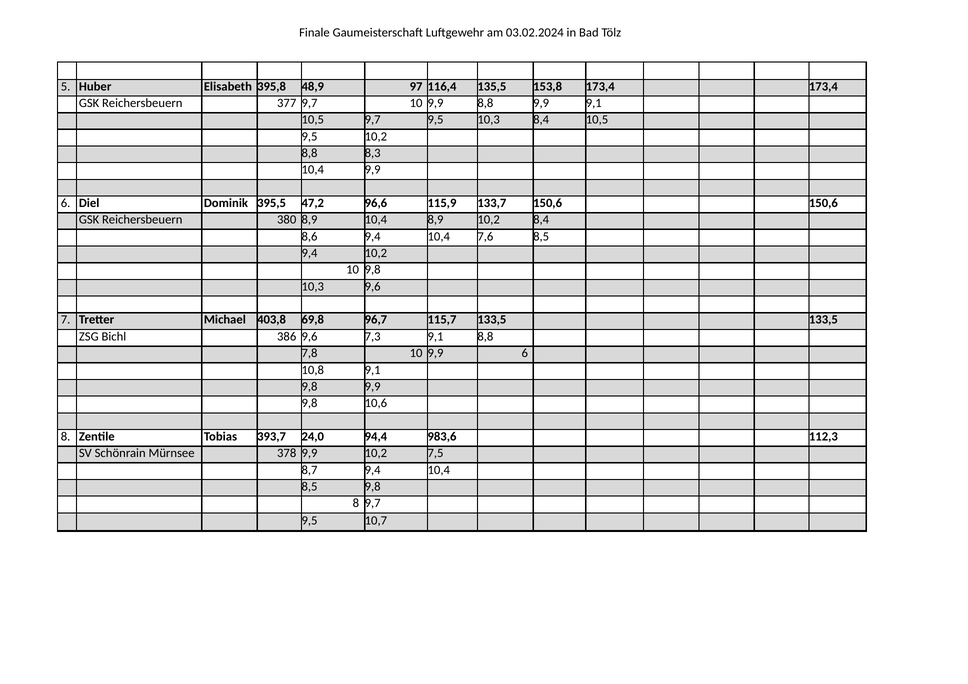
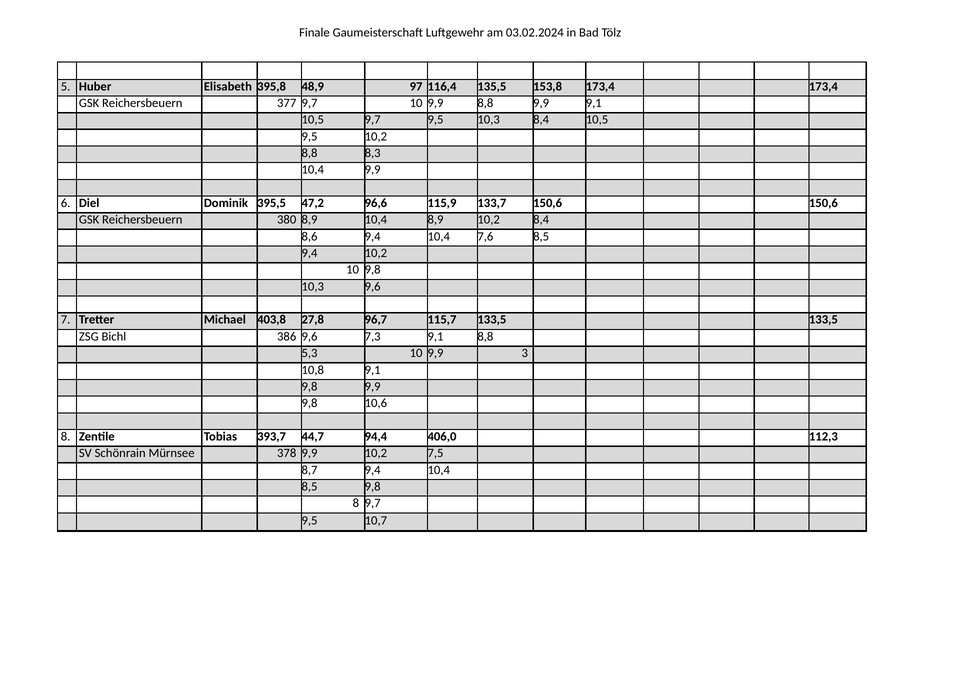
69,8: 69,8 -> 27,8
7,8: 7,8 -> 5,3
10 9,9 6: 6 -> 3
24,0: 24,0 -> 44,7
983,6: 983,6 -> 406,0
